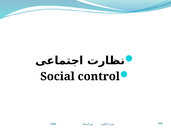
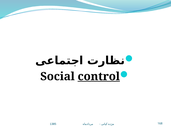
control underline: none -> present
